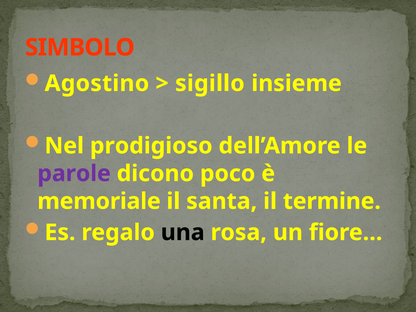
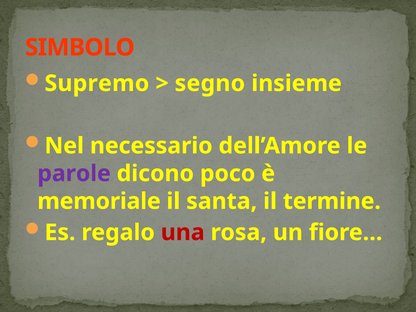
Agostino: Agostino -> Supremo
sigillo: sigillo -> segno
prodigioso: prodigioso -> necessario
una colour: black -> red
